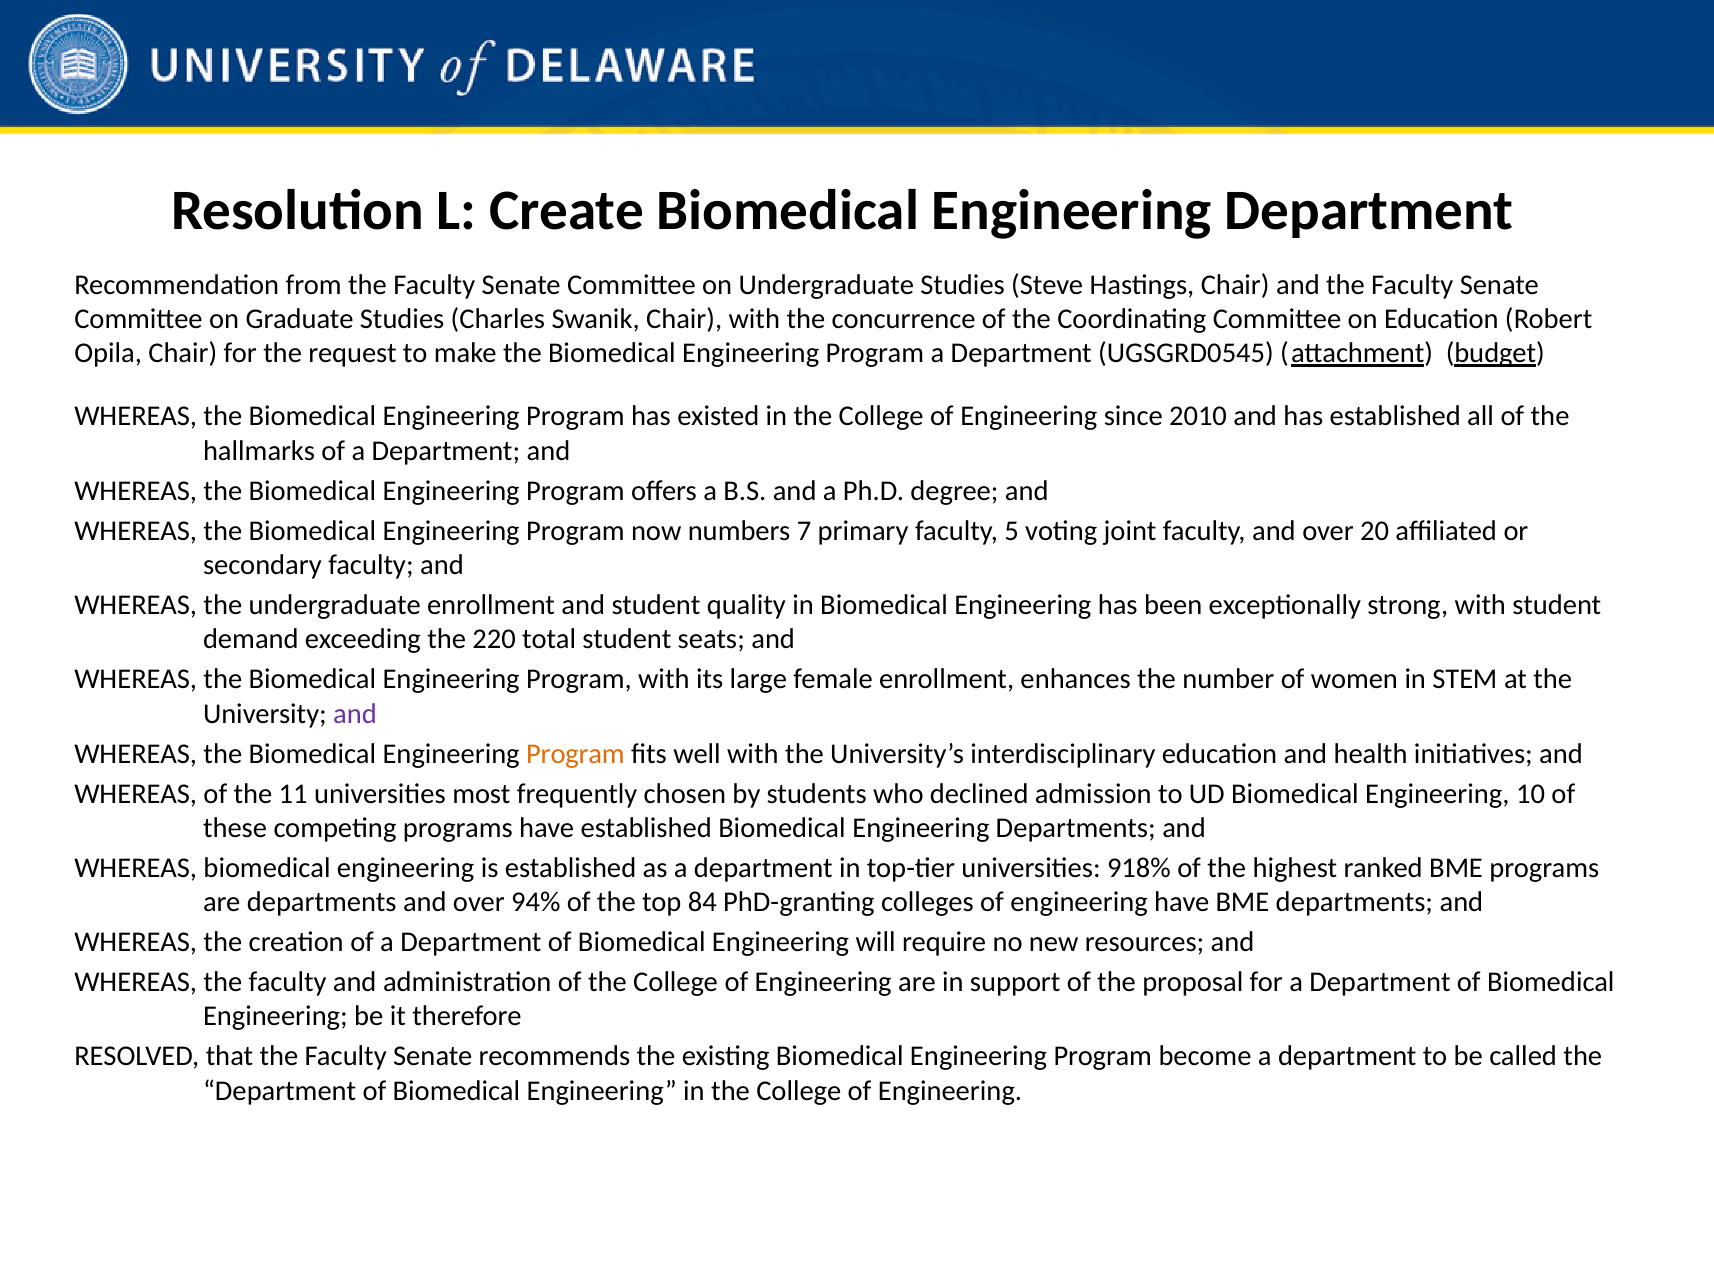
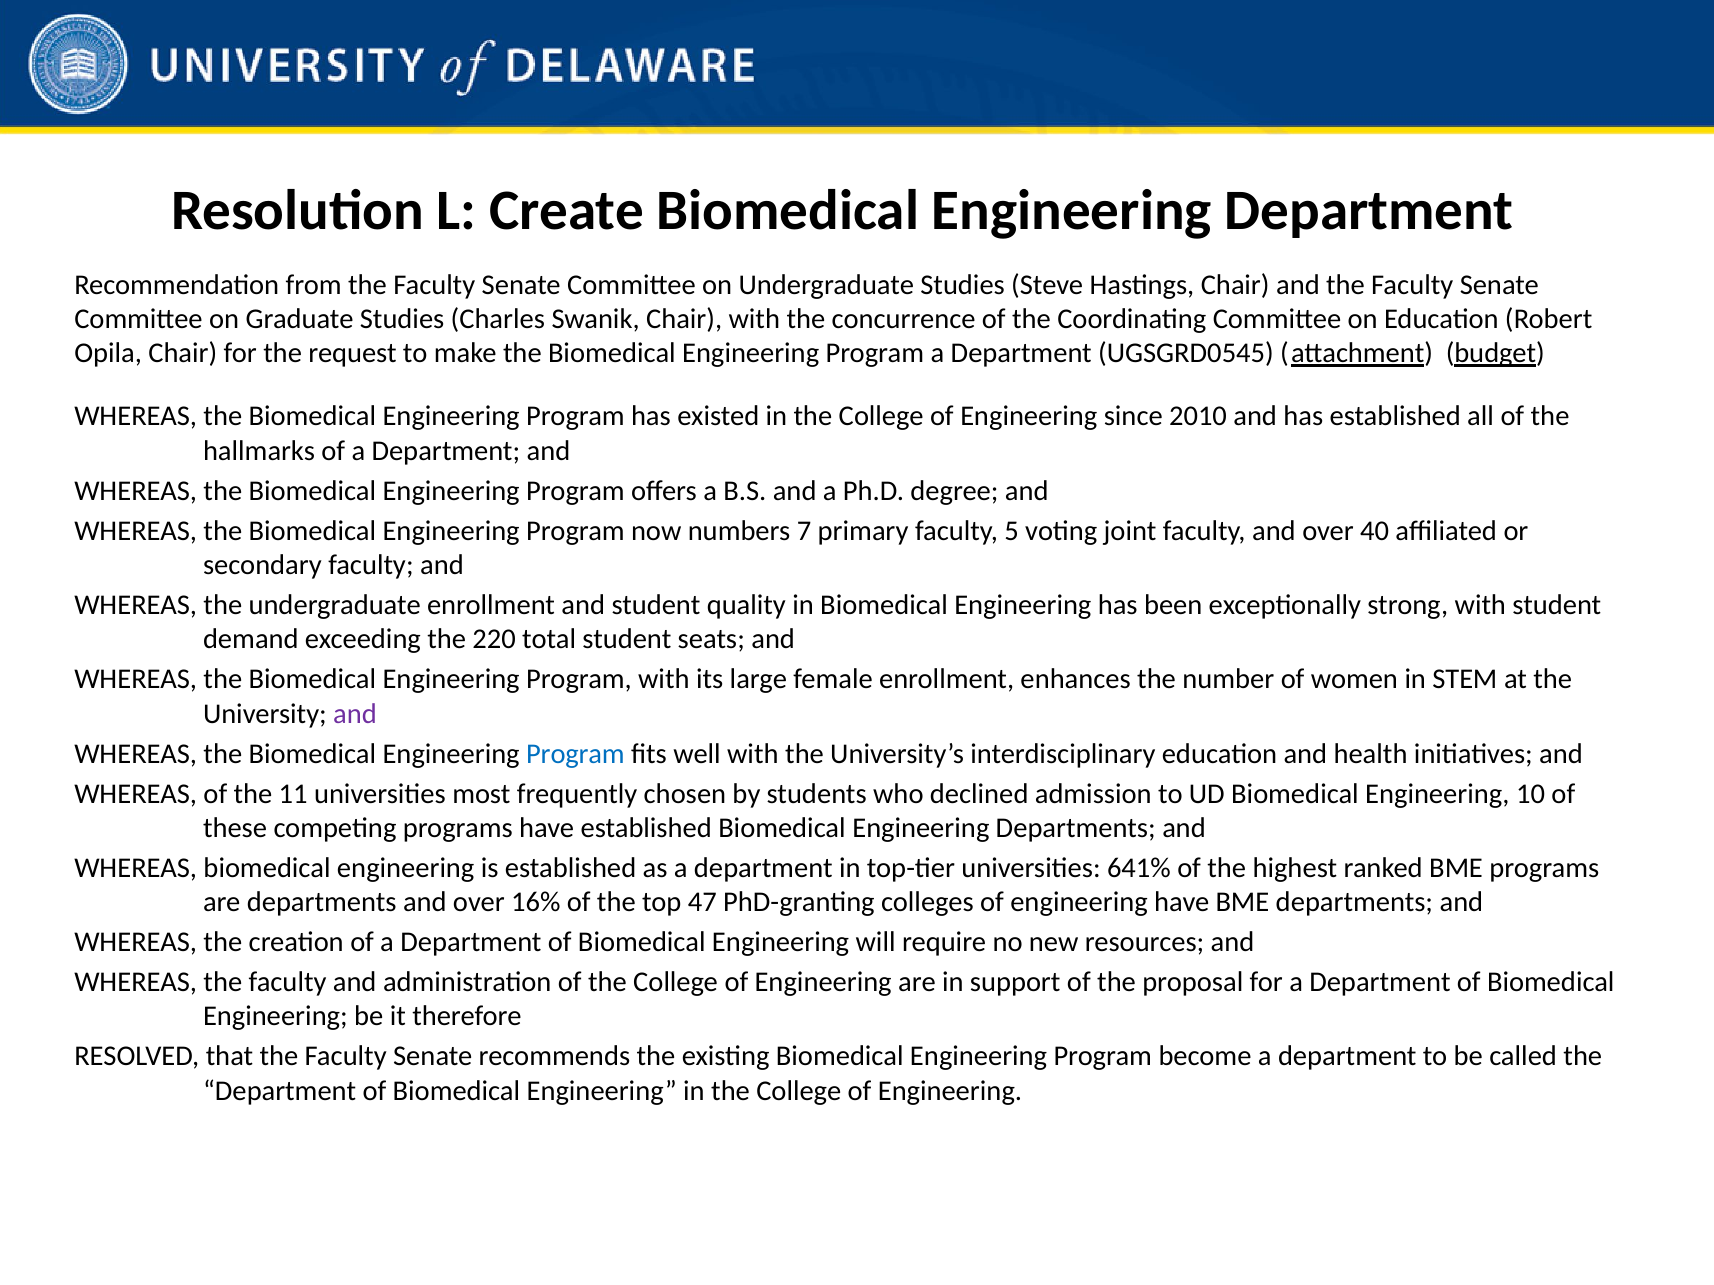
20: 20 -> 40
Program at (575, 754) colour: orange -> blue
918%: 918% -> 641%
94%: 94% -> 16%
84: 84 -> 47
